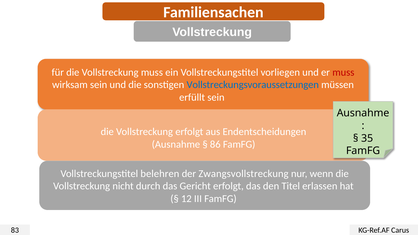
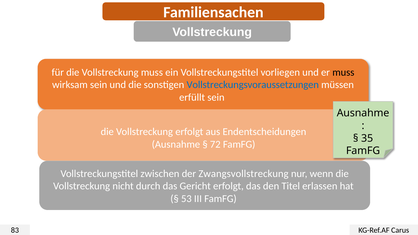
muss at (343, 72) colour: red -> black
86: 86 -> 72
belehren: belehren -> zwischen
12: 12 -> 53
